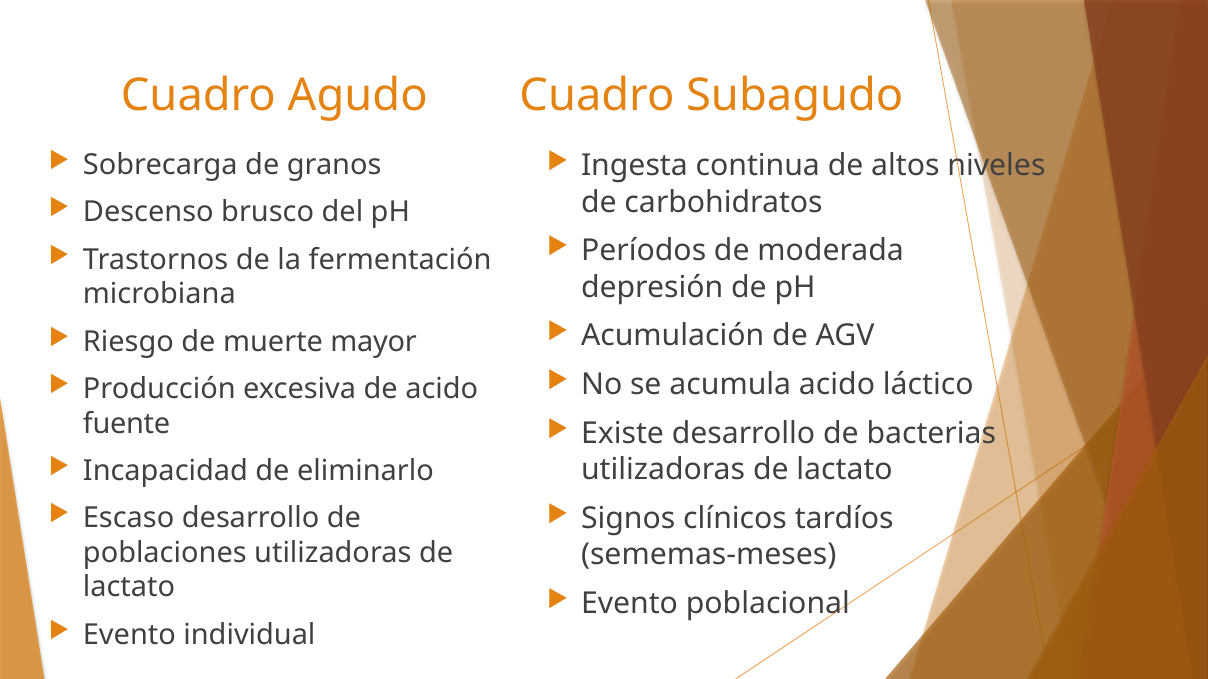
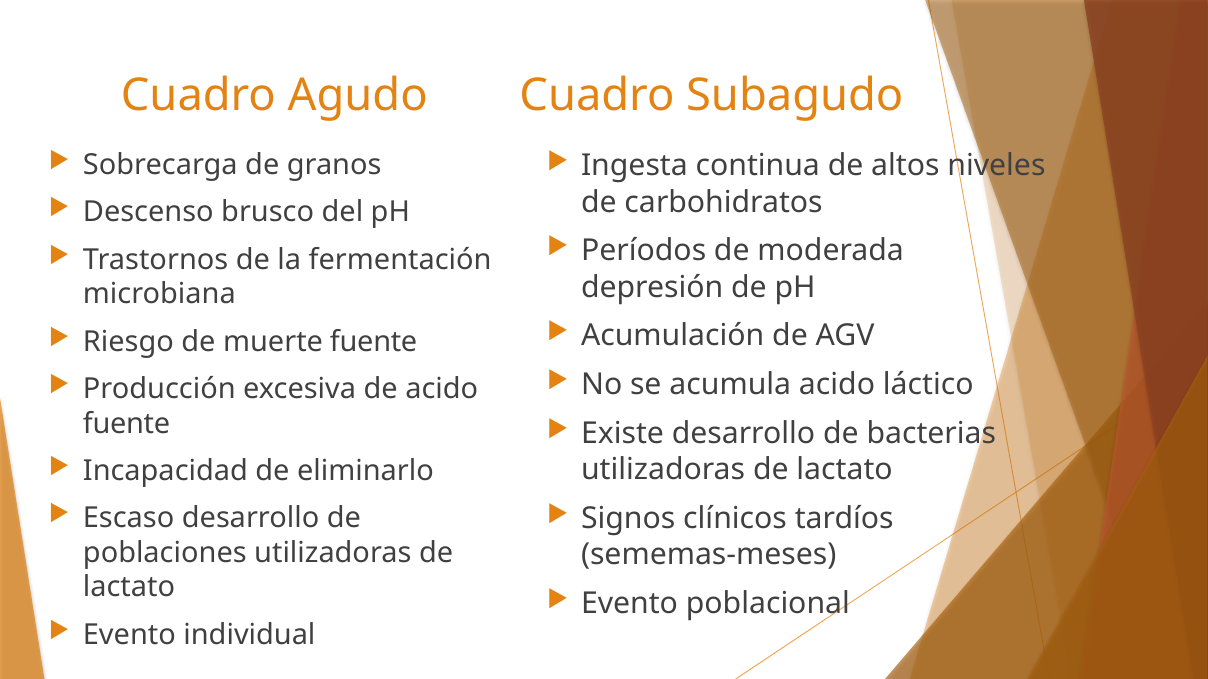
muerte mayor: mayor -> fuente
